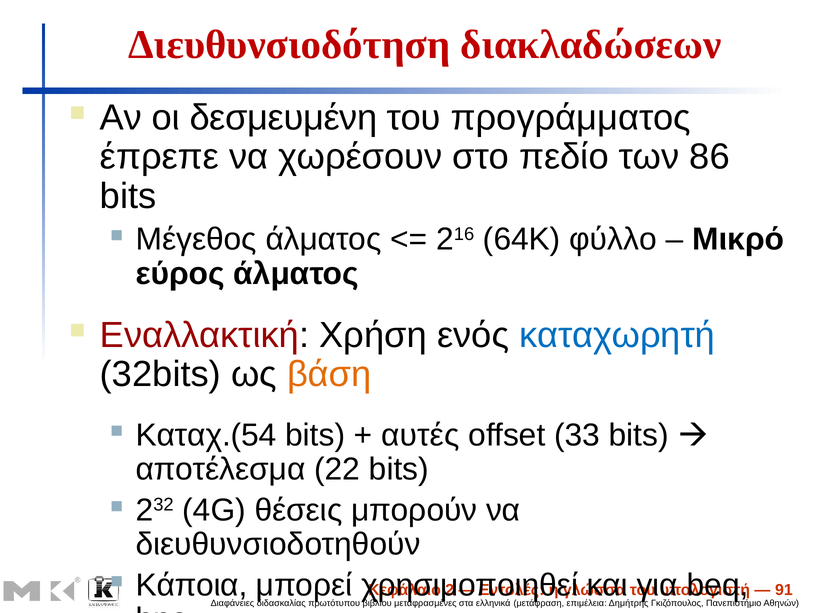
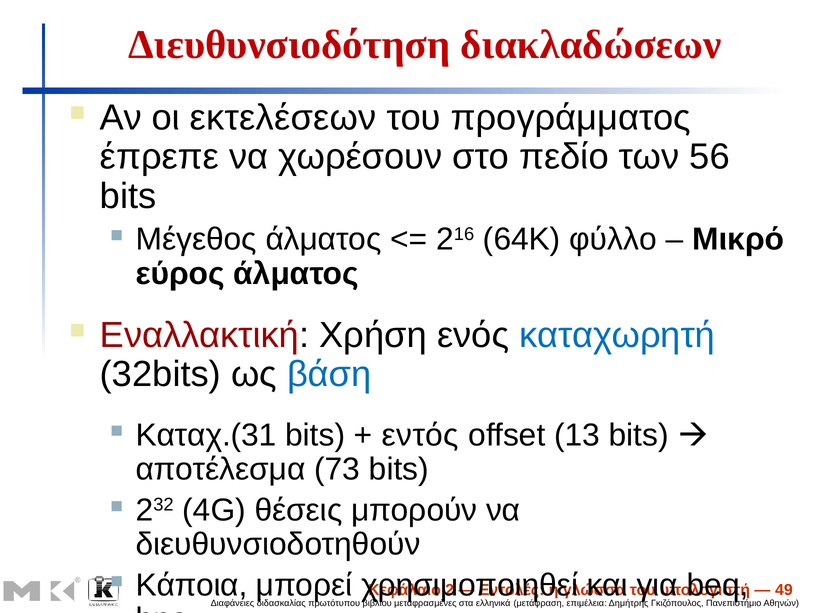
δεσμευμένη: δεσμευμένη -> εκτελέσεων
86: 86 -> 56
βάση colour: orange -> blue
Καταχ.(54: Καταχ.(54 -> Καταχ.(31
αυτές: αυτές -> εντός
33: 33 -> 13
22: 22 -> 73
91: 91 -> 49
